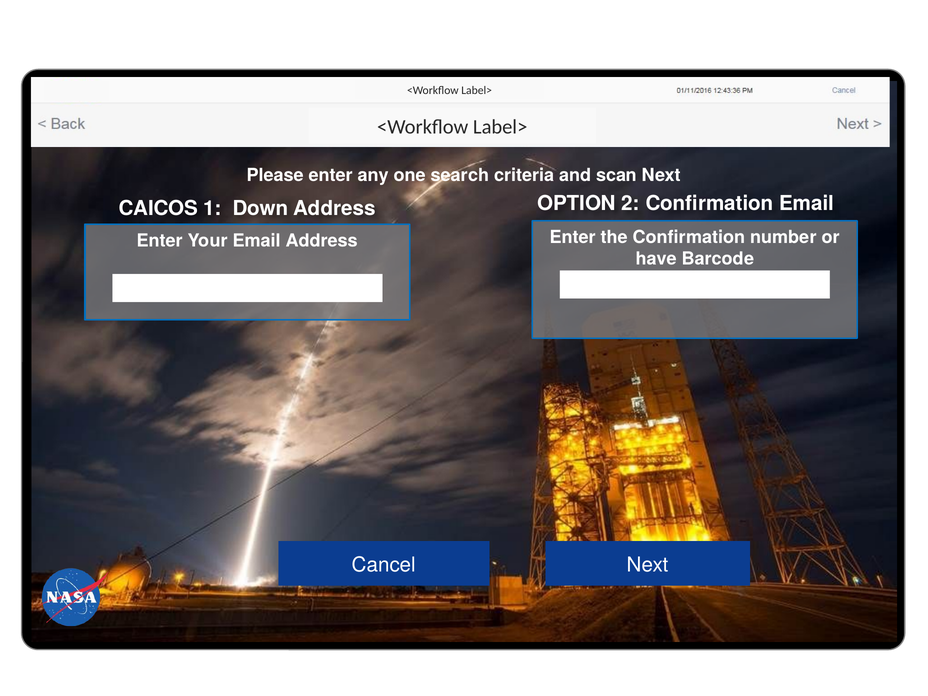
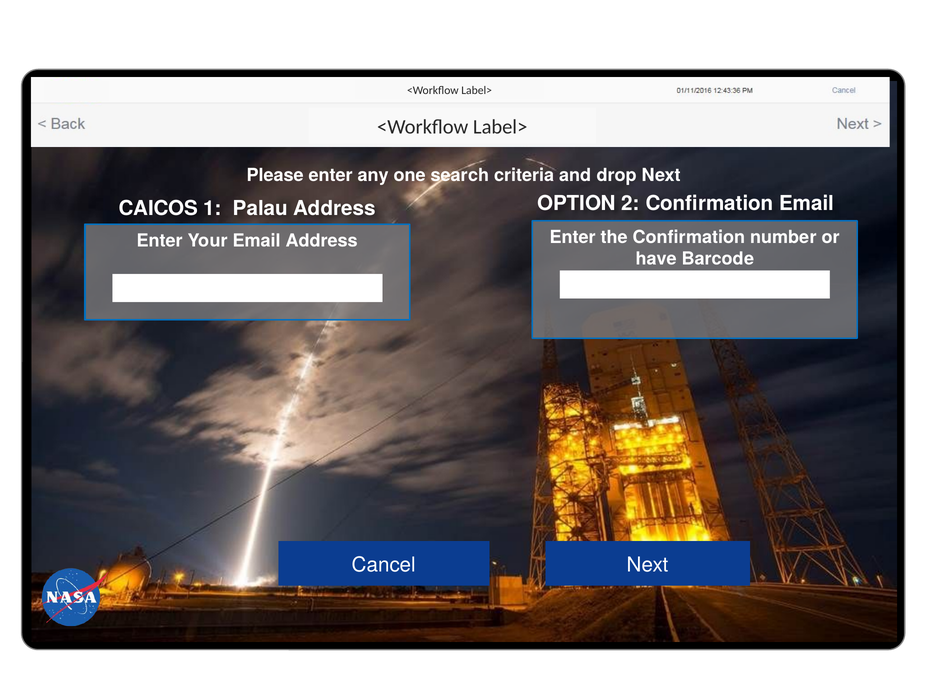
scan: scan -> drop
Down: Down -> Palau
